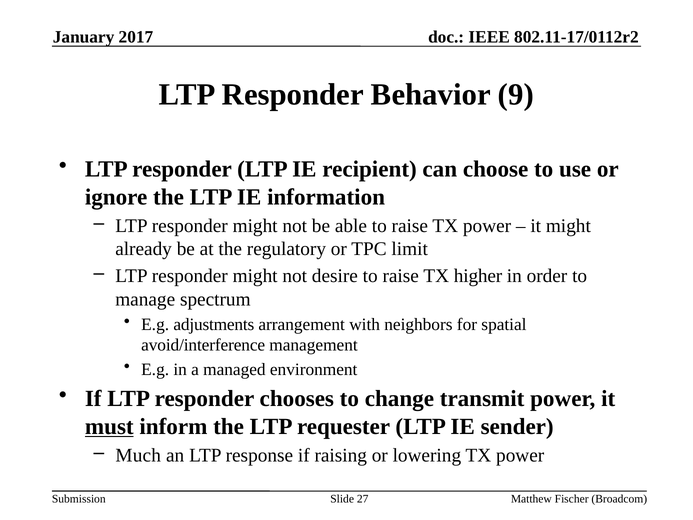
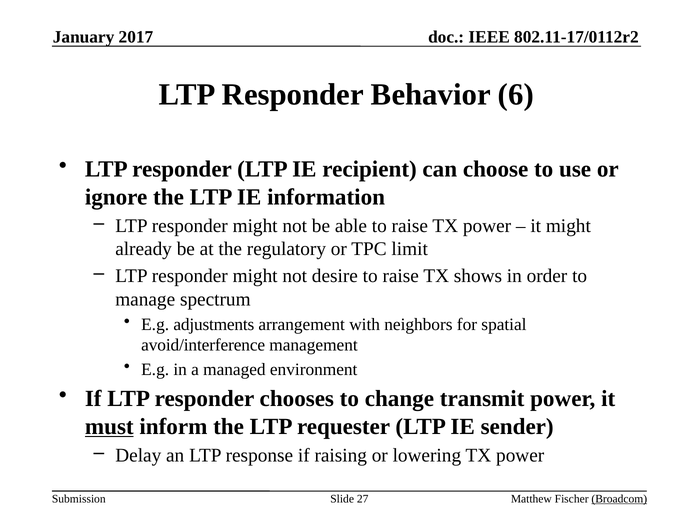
9: 9 -> 6
higher: higher -> shows
Much: Much -> Delay
Broadcom underline: none -> present
